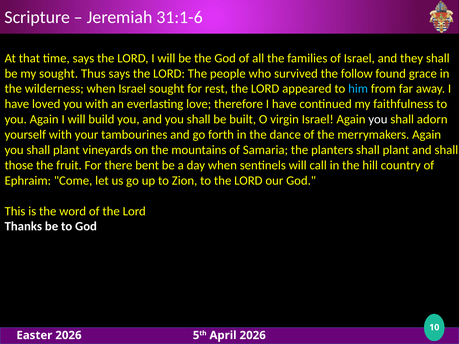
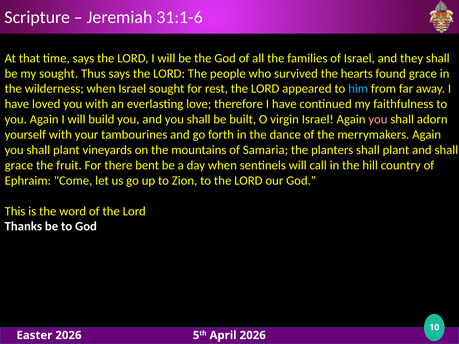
follow: follow -> hearts
you at (378, 119) colour: white -> pink
those at (19, 165): those -> grace
